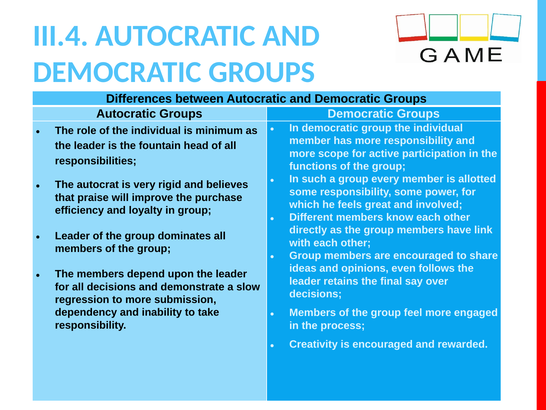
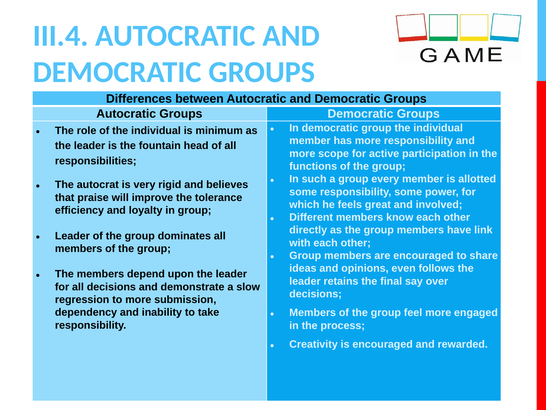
purchase: purchase -> tolerance
